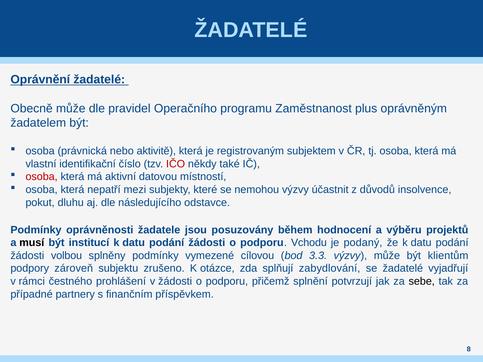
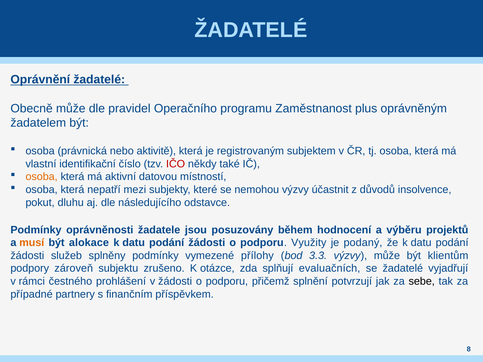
osoba at (42, 177) colour: red -> orange
musí colour: black -> orange
institucí: institucí -> alokace
Vchodu: Vchodu -> Využity
volbou: volbou -> služeb
cílovou: cílovou -> přílohy
zabydlování: zabydlování -> evaluačních
